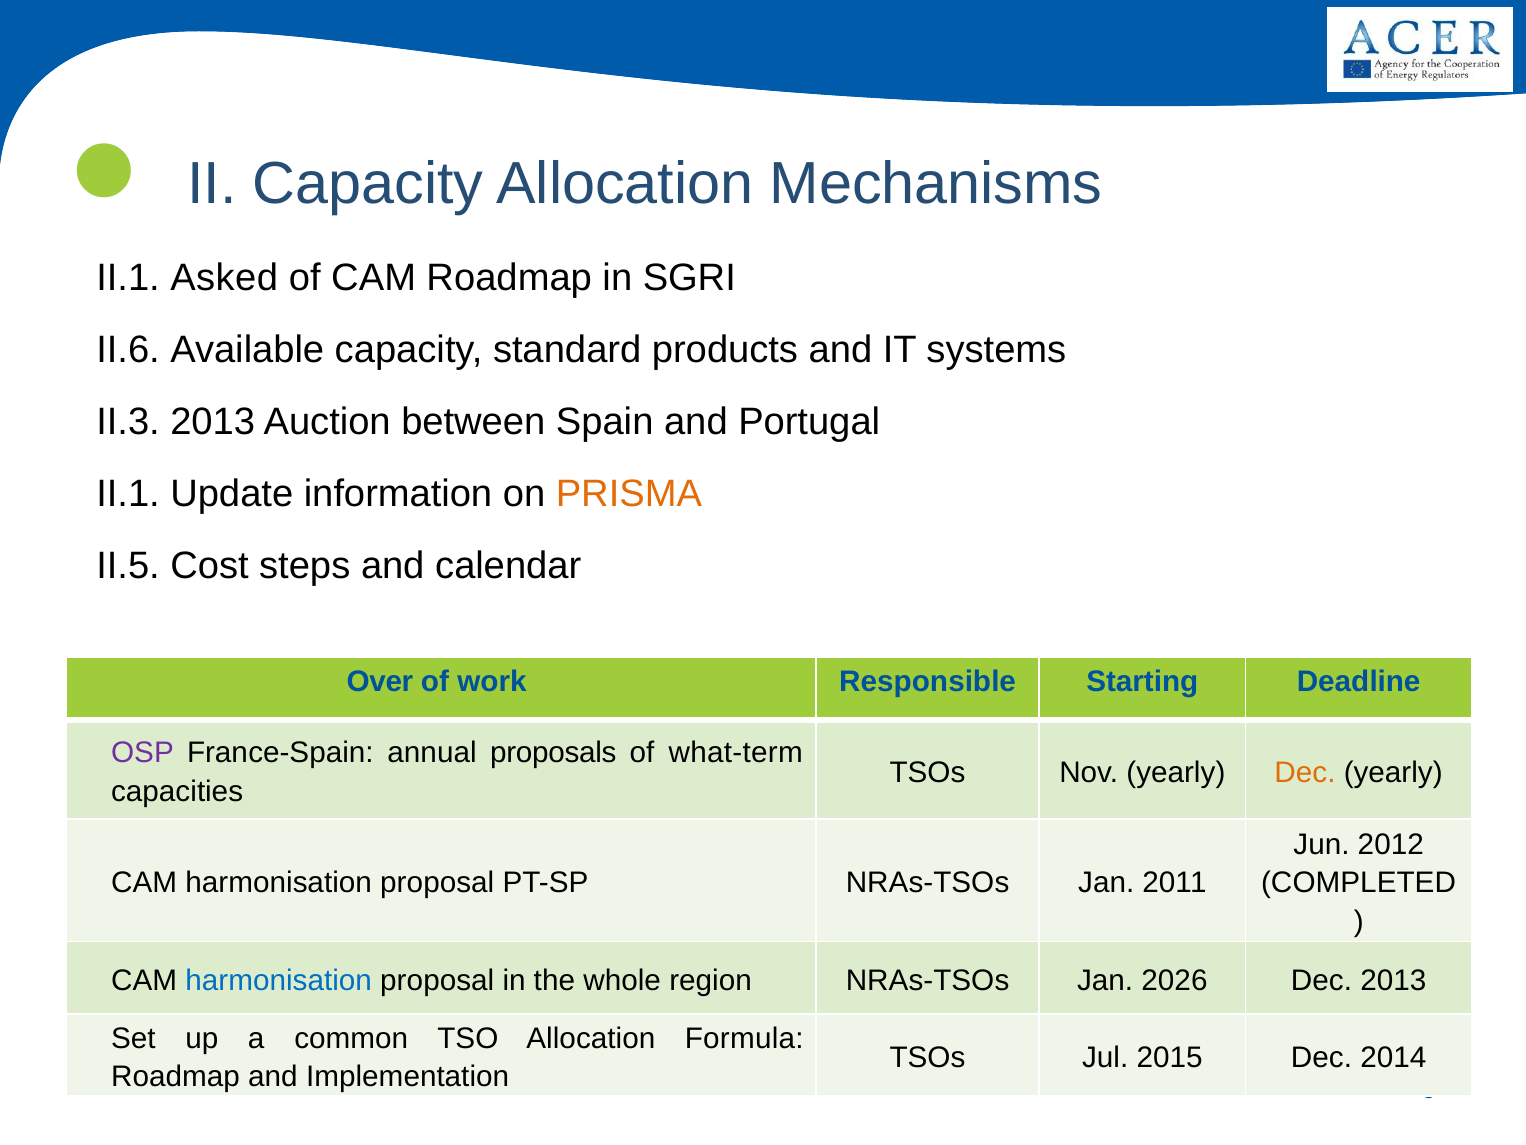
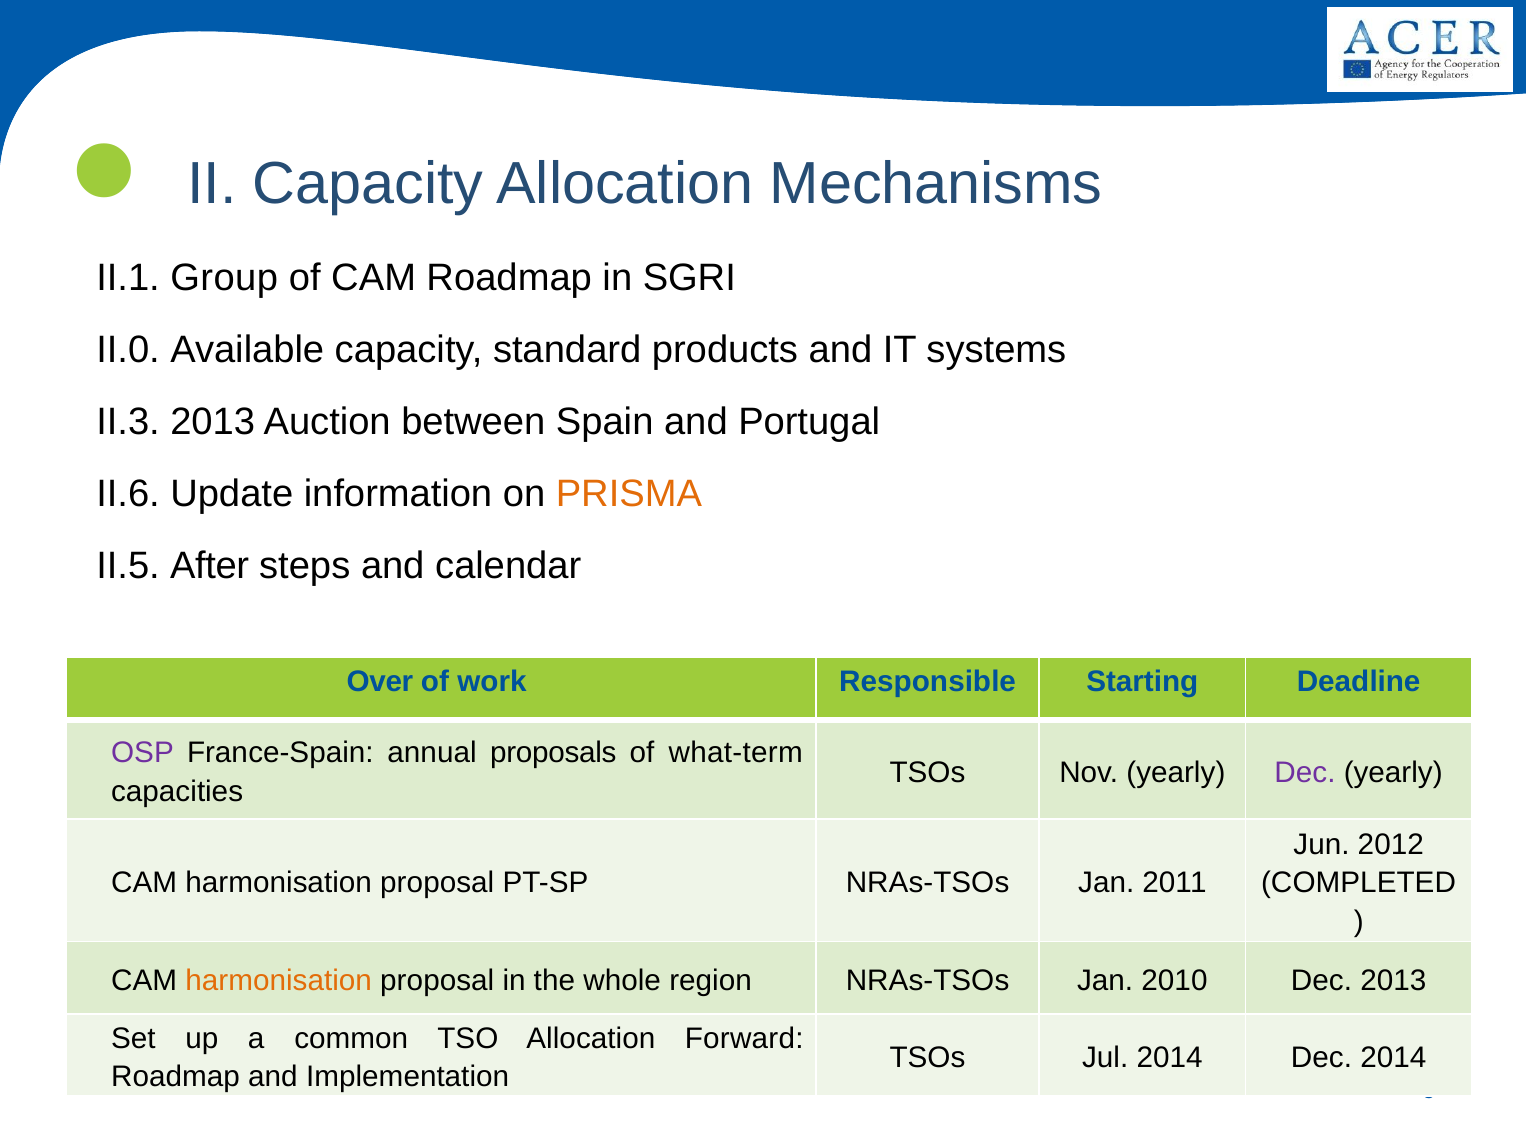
Asked: Asked -> Group
II.6: II.6 -> II.0
II.1 at (128, 494): II.1 -> II.6
Cost: Cost -> After
Dec at (1305, 772) colour: orange -> purple
harmonisation at (279, 980) colour: blue -> orange
2026: 2026 -> 2010
Formula: Formula -> Forward
Jul 2015: 2015 -> 2014
